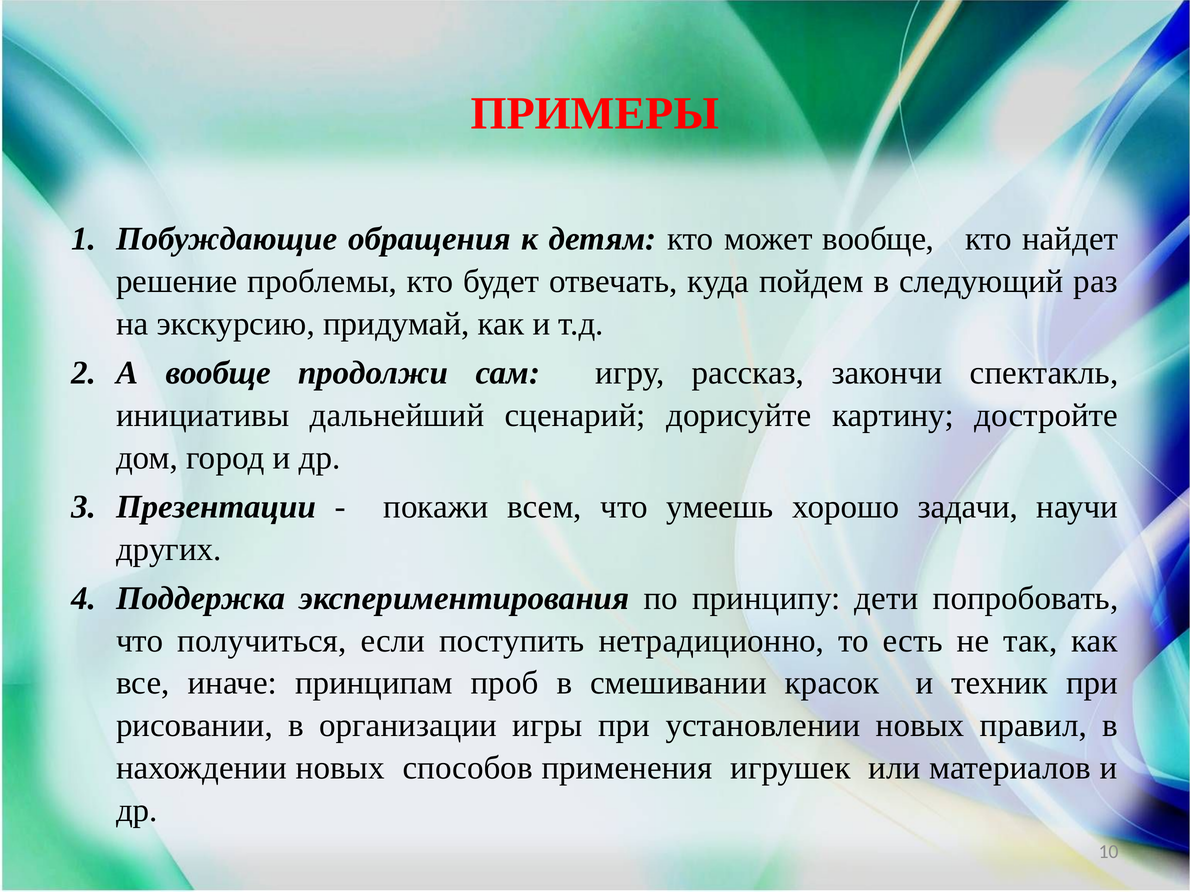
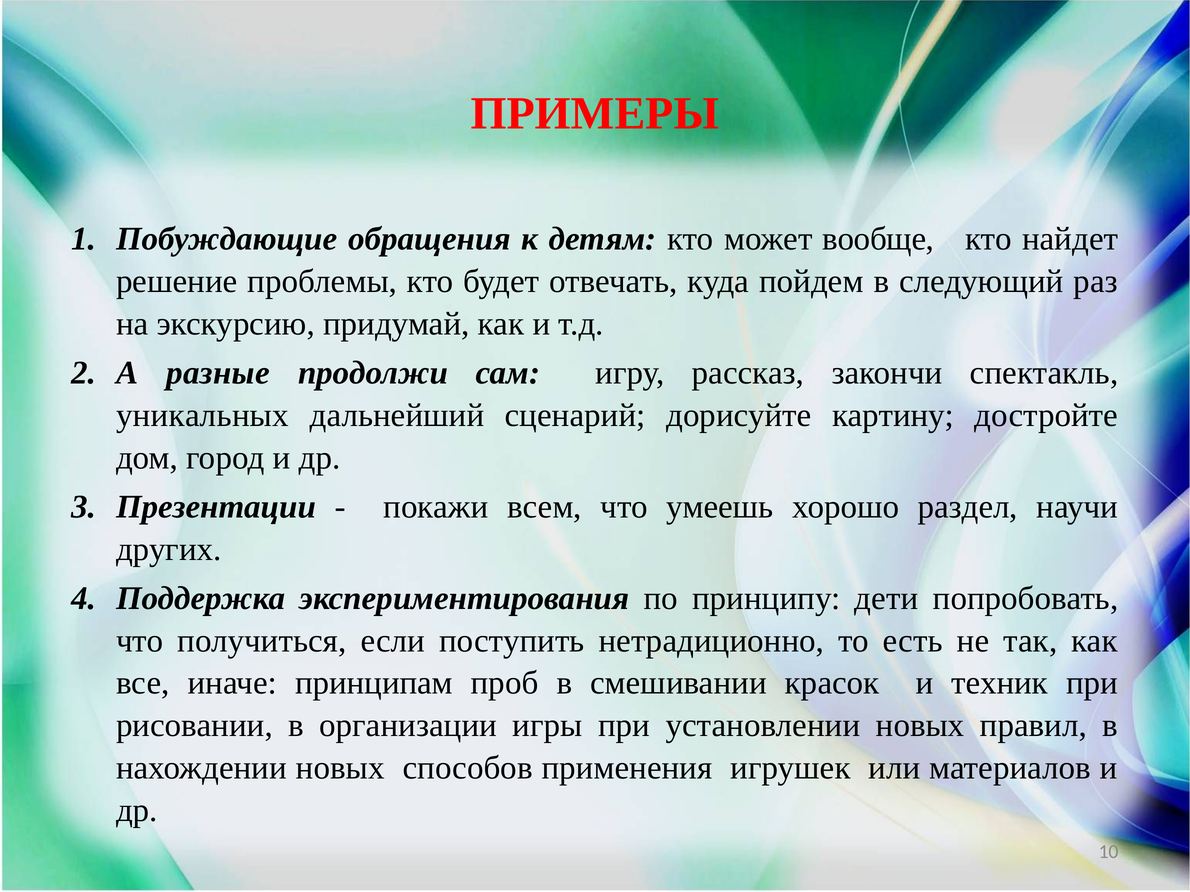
А вообще: вообще -> разные
инициативы: инициативы -> уникальных
задачи: задачи -> раздел
